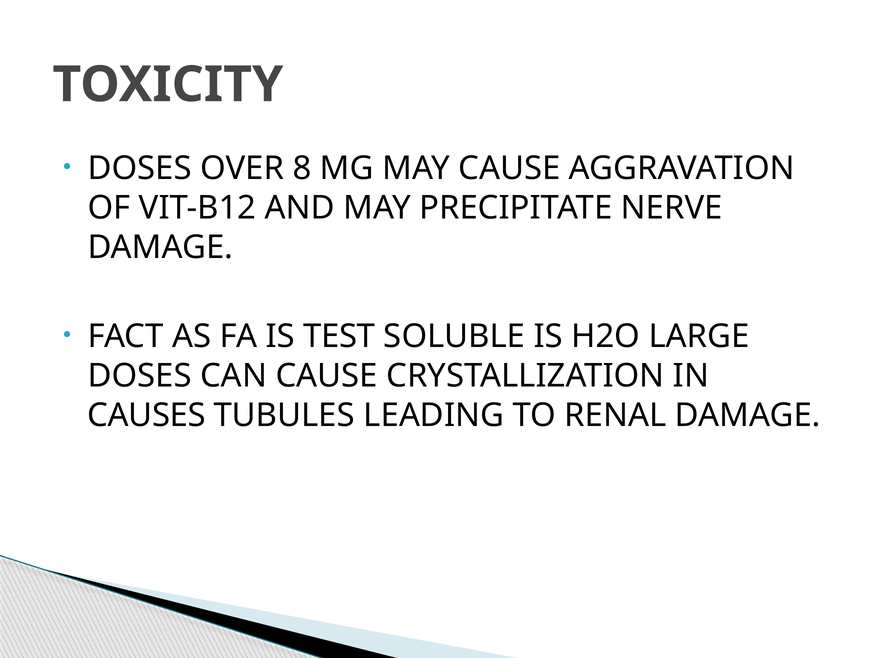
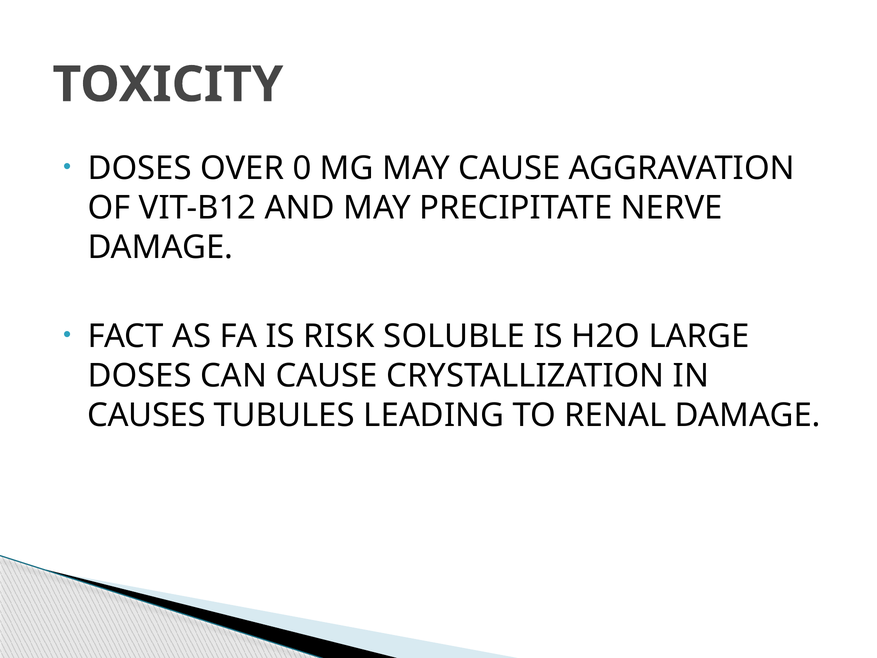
8: 8 -> 0
TEST: TEST -> RISK
